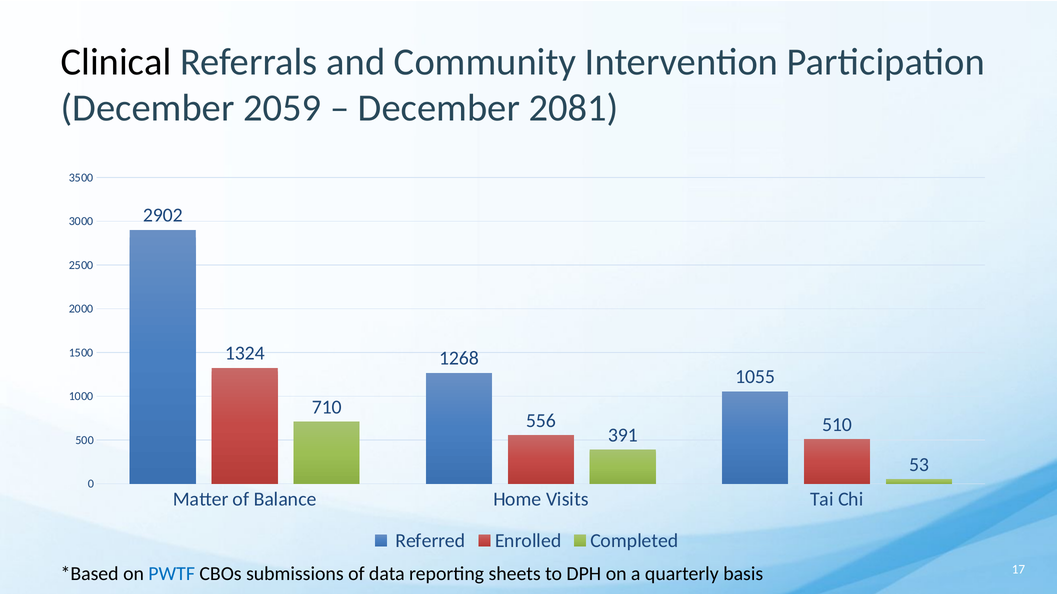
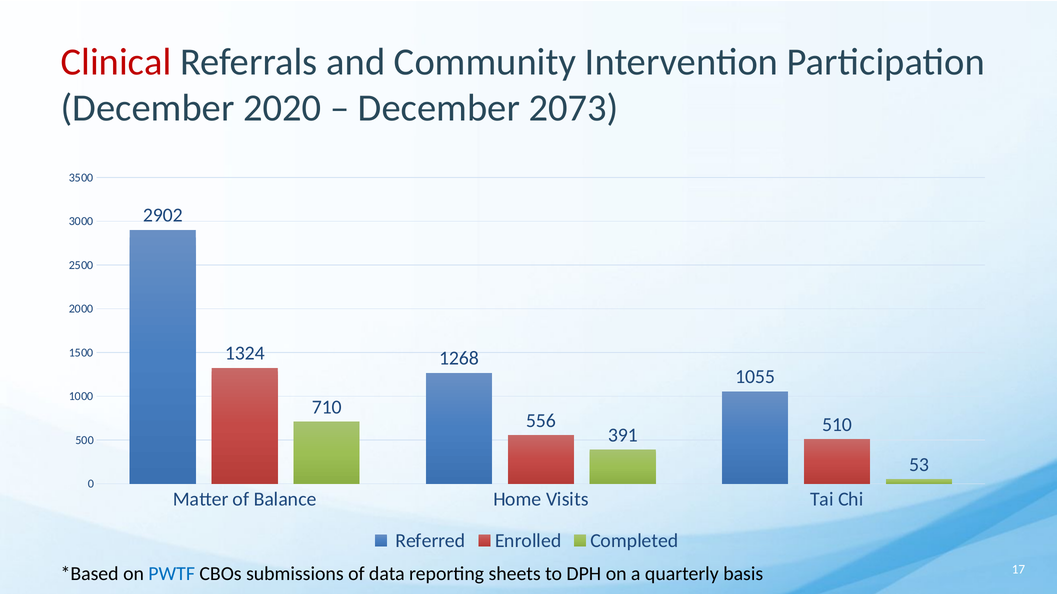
Clinical colour: black -> red
2059: 2059 -> 2020
2081: 2081 -> 2073
